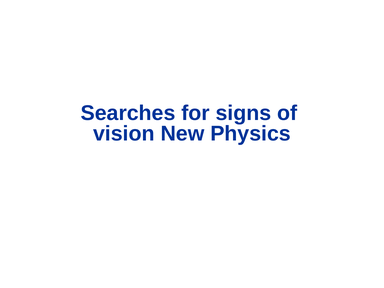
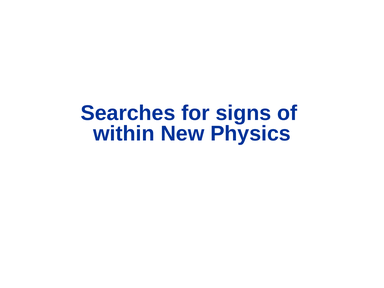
vision: vision -> within
